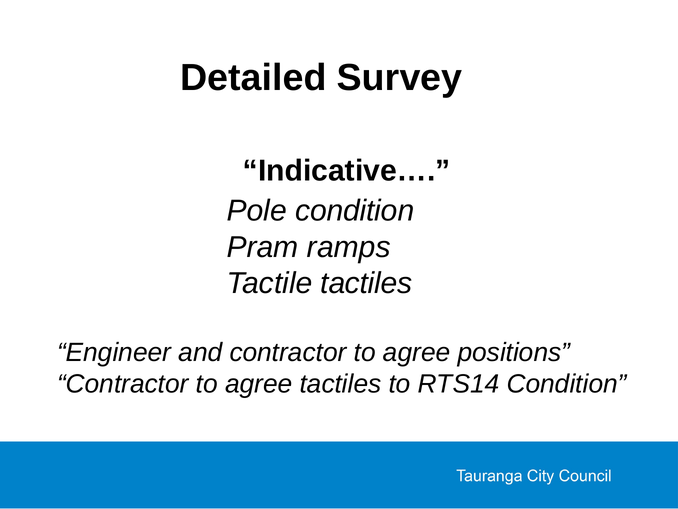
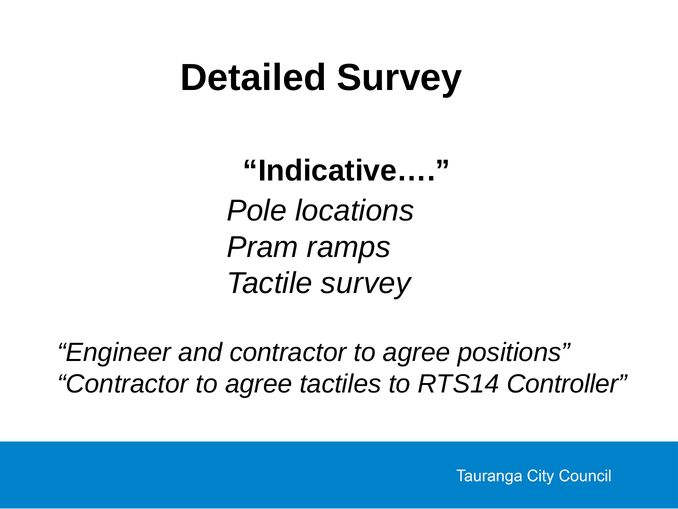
Pole condition: condition -> locations
Tactile tactiles: tactiles -> survey
RTS14 Condition: Condition -> Controller
